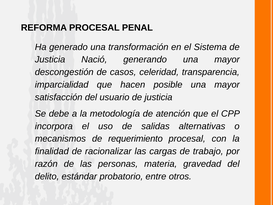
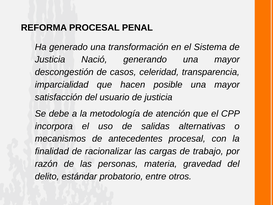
requerimiento: requerimiento -> antecedentes
